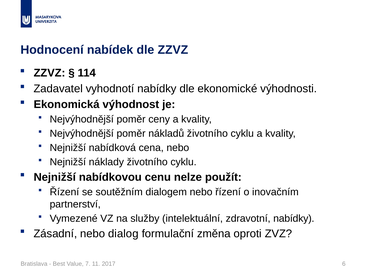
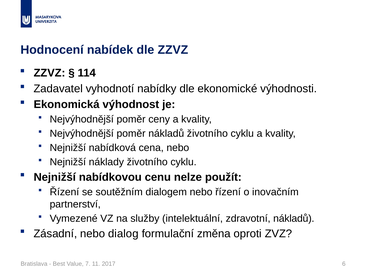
zdravotní nabídky: nabídky -> nákladů
